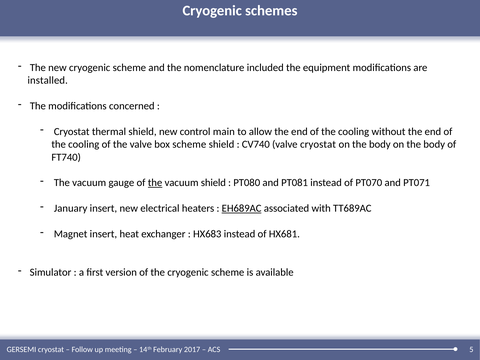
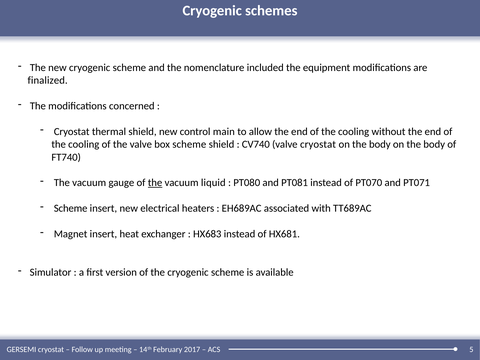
installed: installed -> finalized
vacuum shield: shield -> liquid
January at (71, 208): January -> Scheme
EH689AC underline: present -> none
